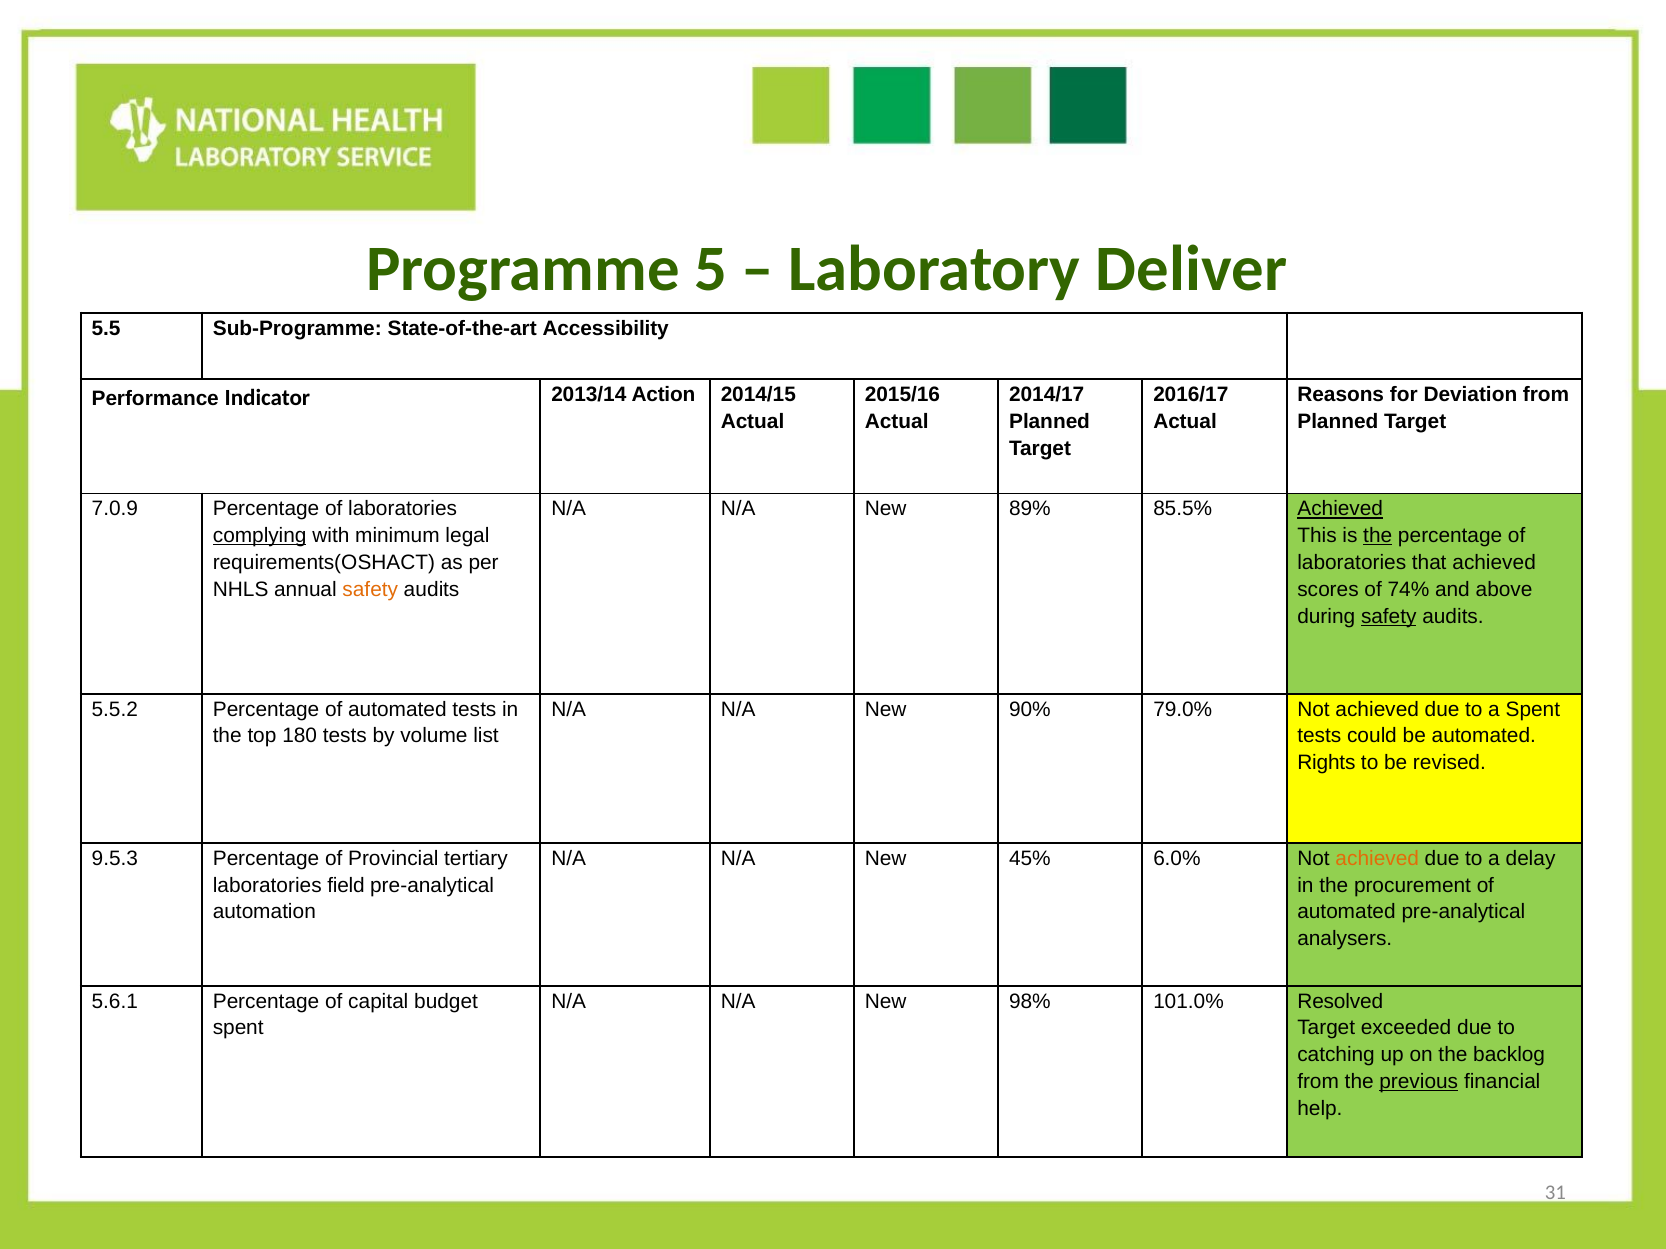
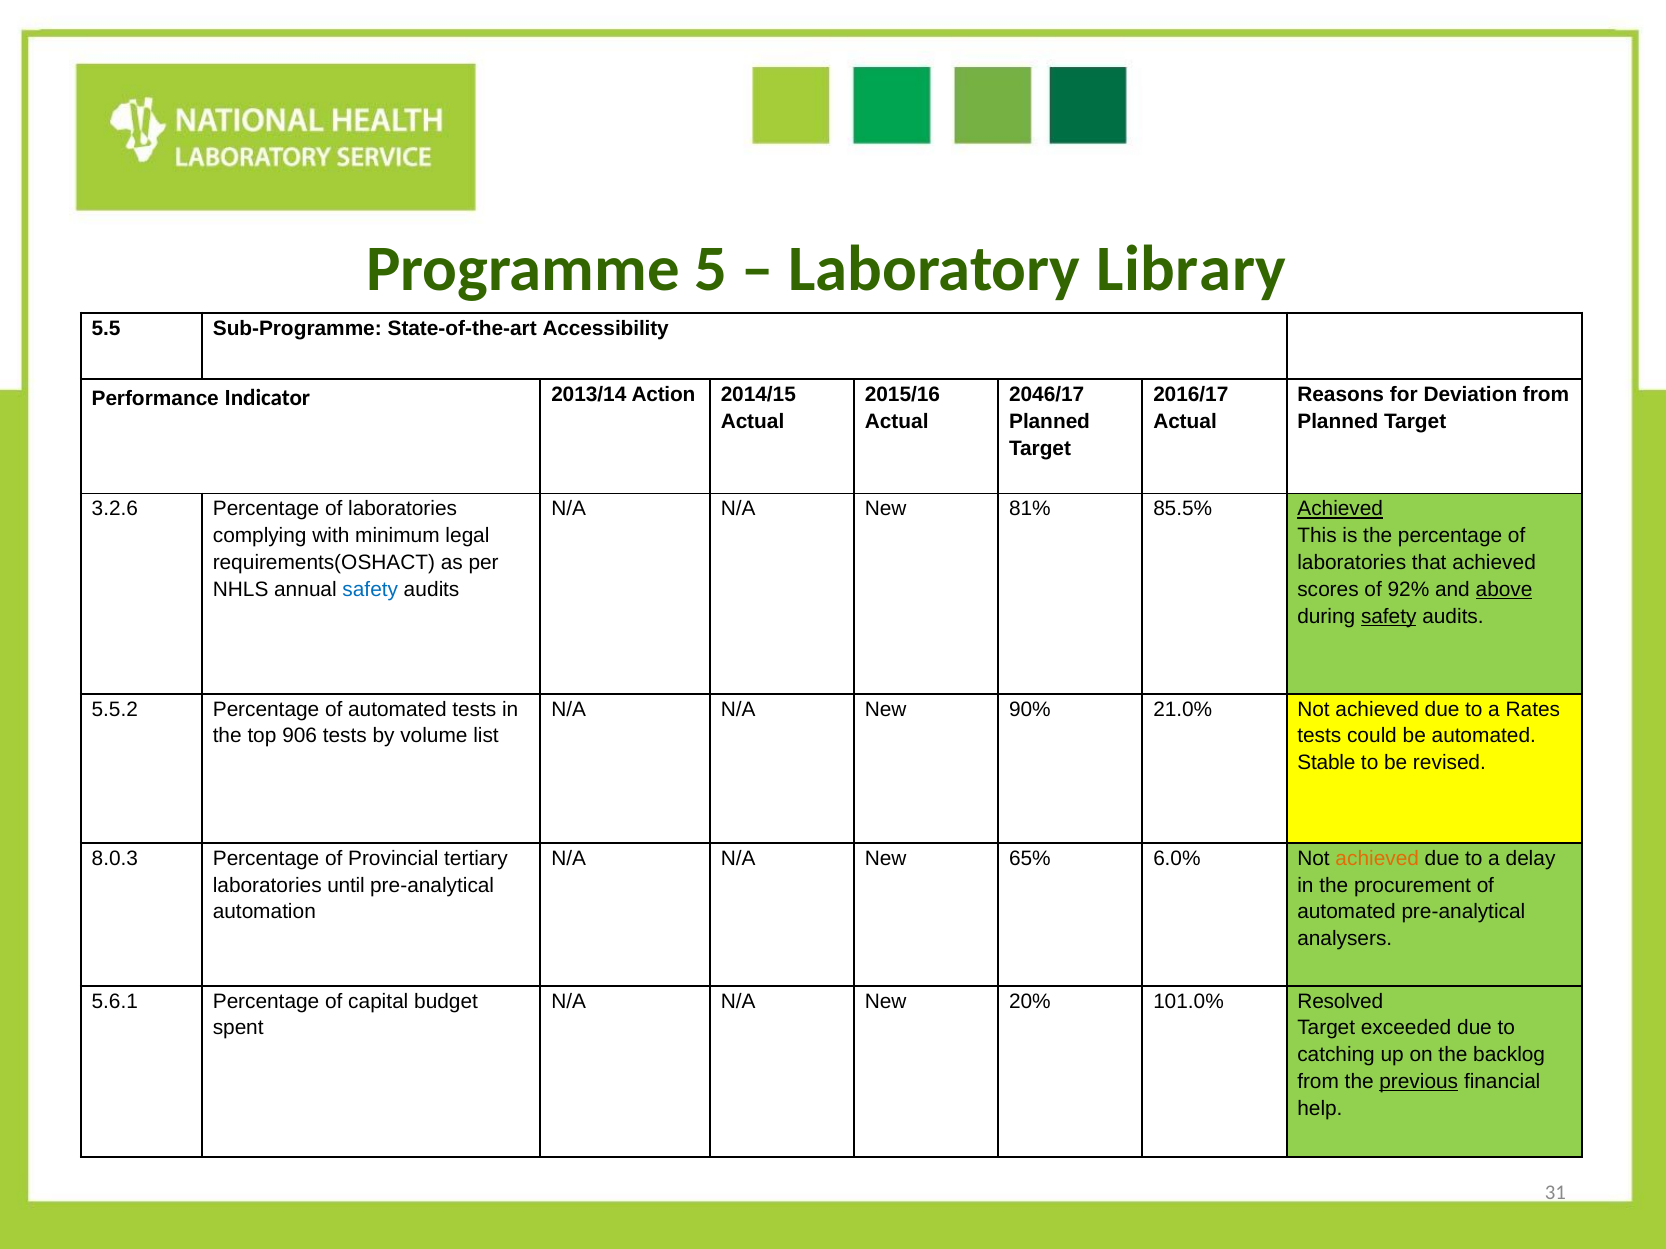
Deliver: Deliver -> Library
2014/17: 2014/17 -> 2046/17
7.0.9: 7.0.9 -> 3.2.6
89%: 89% -> 81%
complying underline: present -> none
the at (1378, 536) underline: present -> none
safety at (370, 590) colour: orange -> blue
74%: 74% -> 92%
above underline: none -> present
79.0%: 79.0% -> 21.0%
a Spent: Spent -> Rates
180: 180 -> 906
Rights: Rights -> Stable
9.5.3: 9.5.3 -> 8.0.3
45%: 45% -> 65%
field: field -> until
98%: 98% -> 20%
